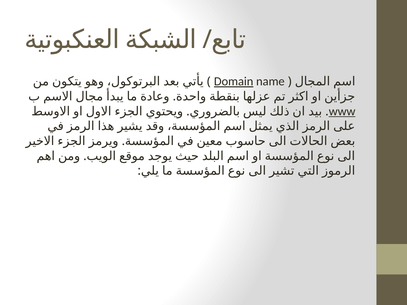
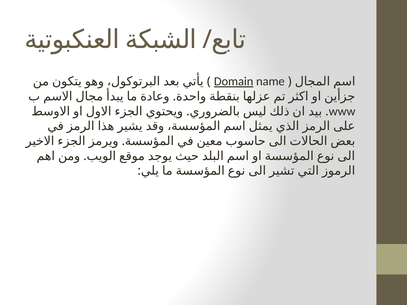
www underline: present -> none
